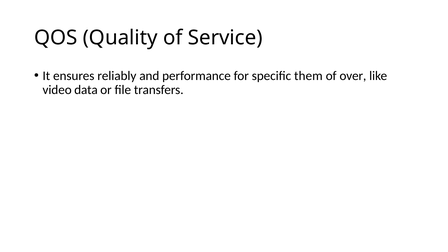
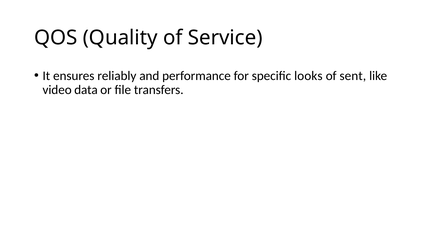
them: them -> looks
over: over -> sent
